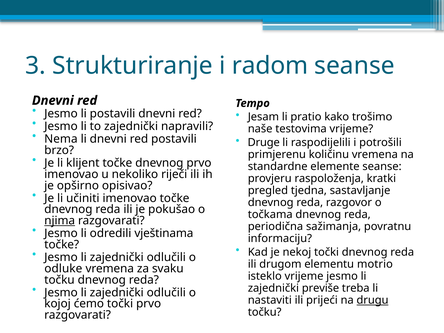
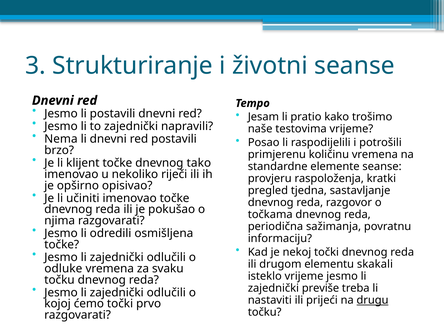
radom: radom -> životni
Druge: Druge -> Posao
dnevnog prvo: prvo -> tako
njima underline: present -> none
vještinama: vještinama -> osmišljena
motrio: motrio -> skakali
